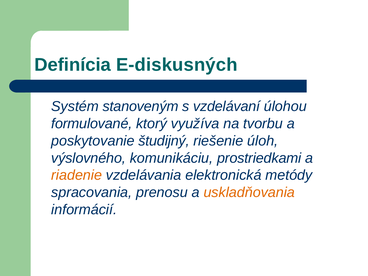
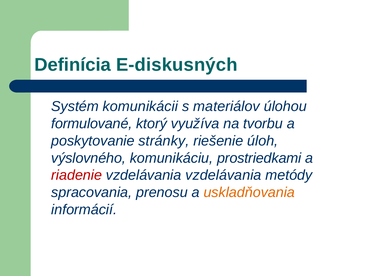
stanoveným: stanoveným -> komunikácii
vzdelávaní: vzdelávaní -> materiálov
študijný: študijný -> stránky
riadenie colour: orange -> red
vzdelávania elektronická: elektronická -> vzdelávania
